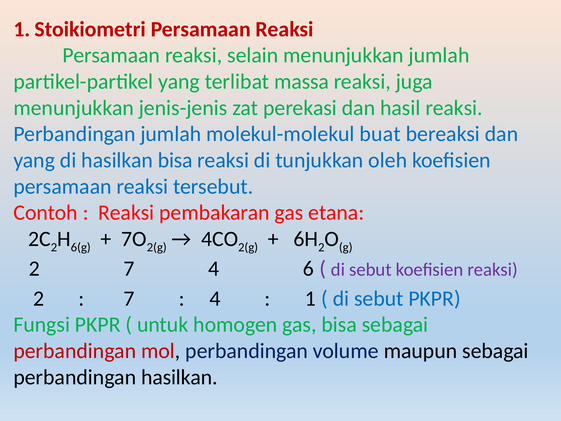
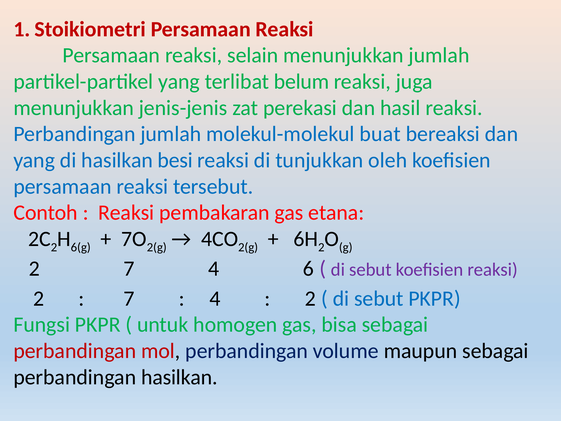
massa: massa -> belum
hasilkan bisa: bisa -> besi
1 at (310, 298): 1 -> 2
